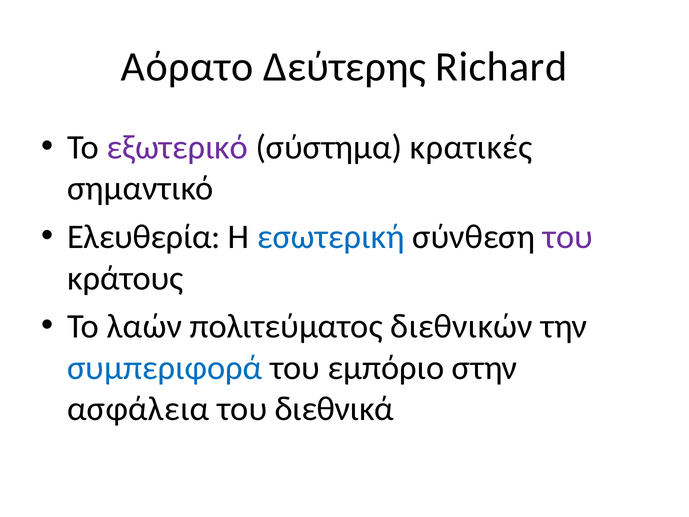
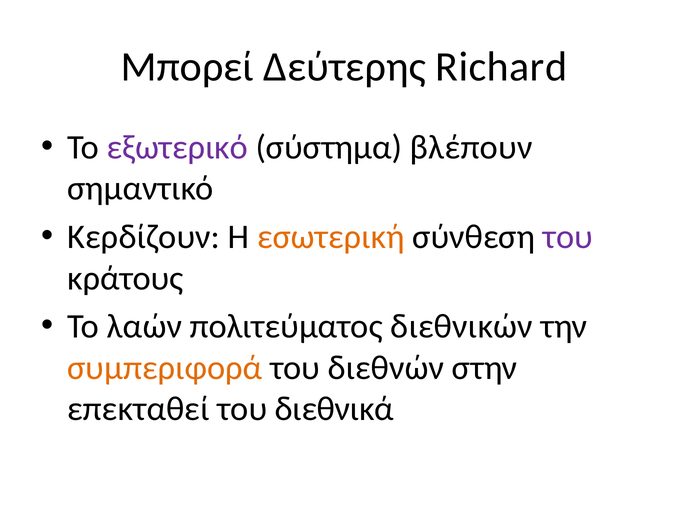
Αόρατο: Αόρατο -> Μπορεί
κρατικές: κρατικές -> βλέπουν
Ελευθερία: Ελευθερία -> Κερδίζουν
εσωτερική colour: blue -> orange
συμπεριφορά colour: blue -> orange
εμπόριο: εμπόριο -> διεθνών
ασφάλεια: ασφάλεια -> επεκταθεί
